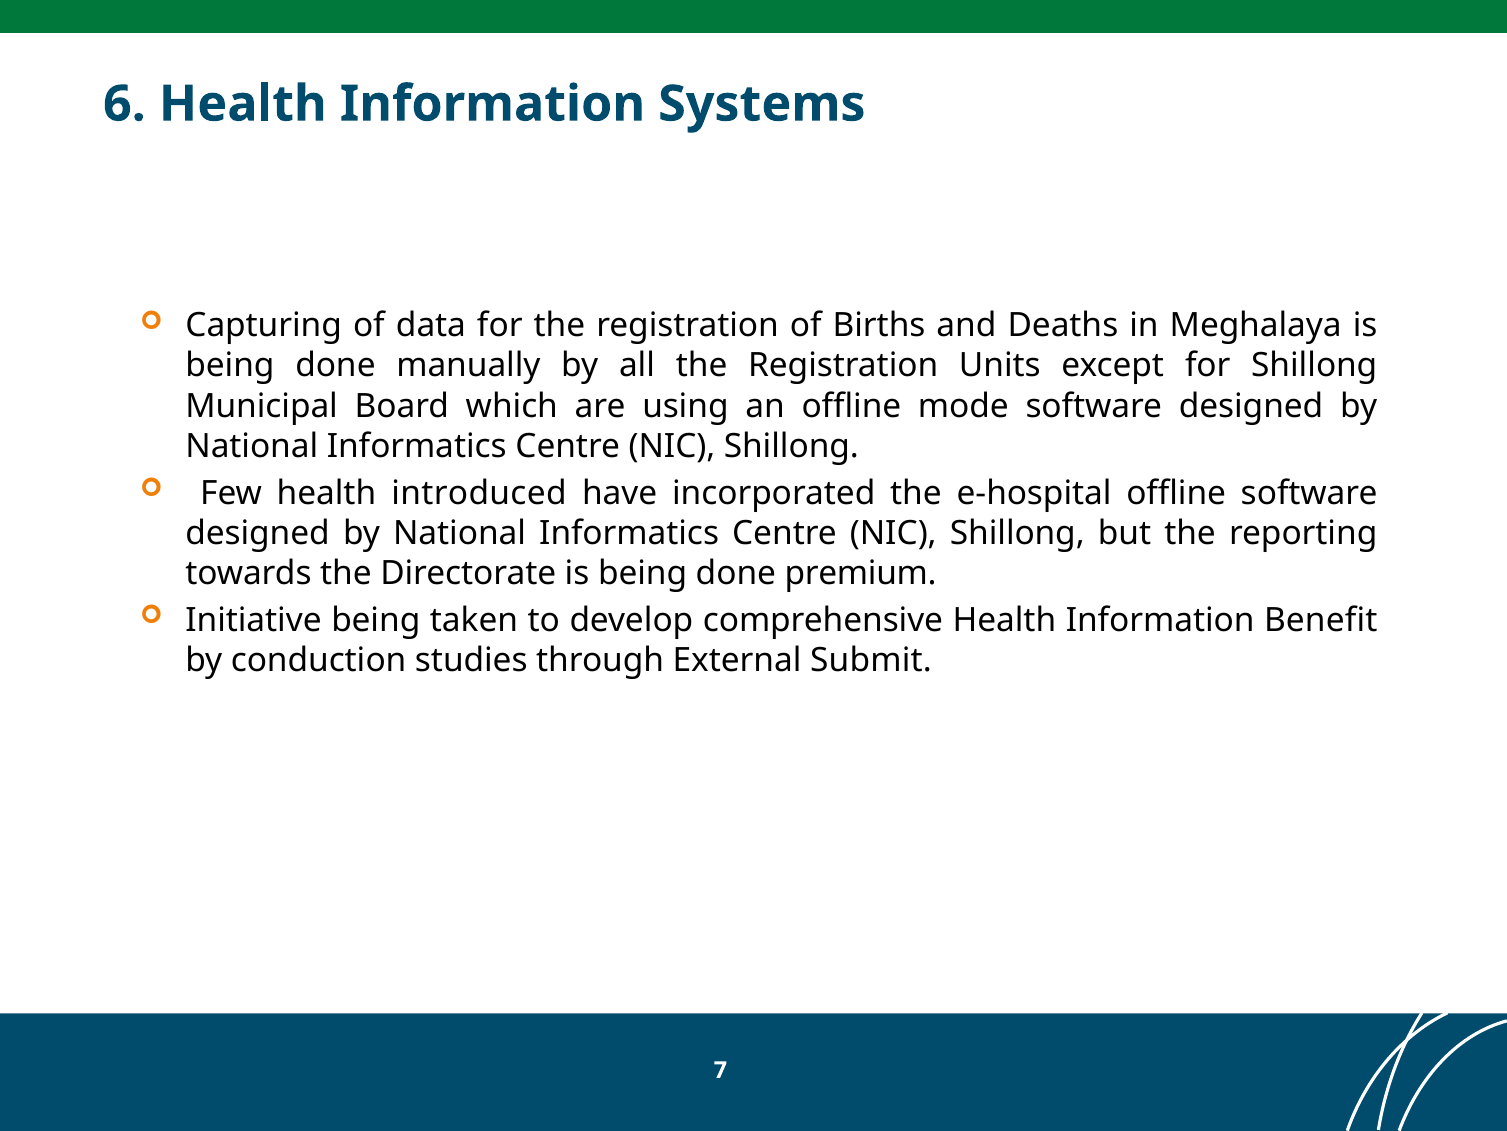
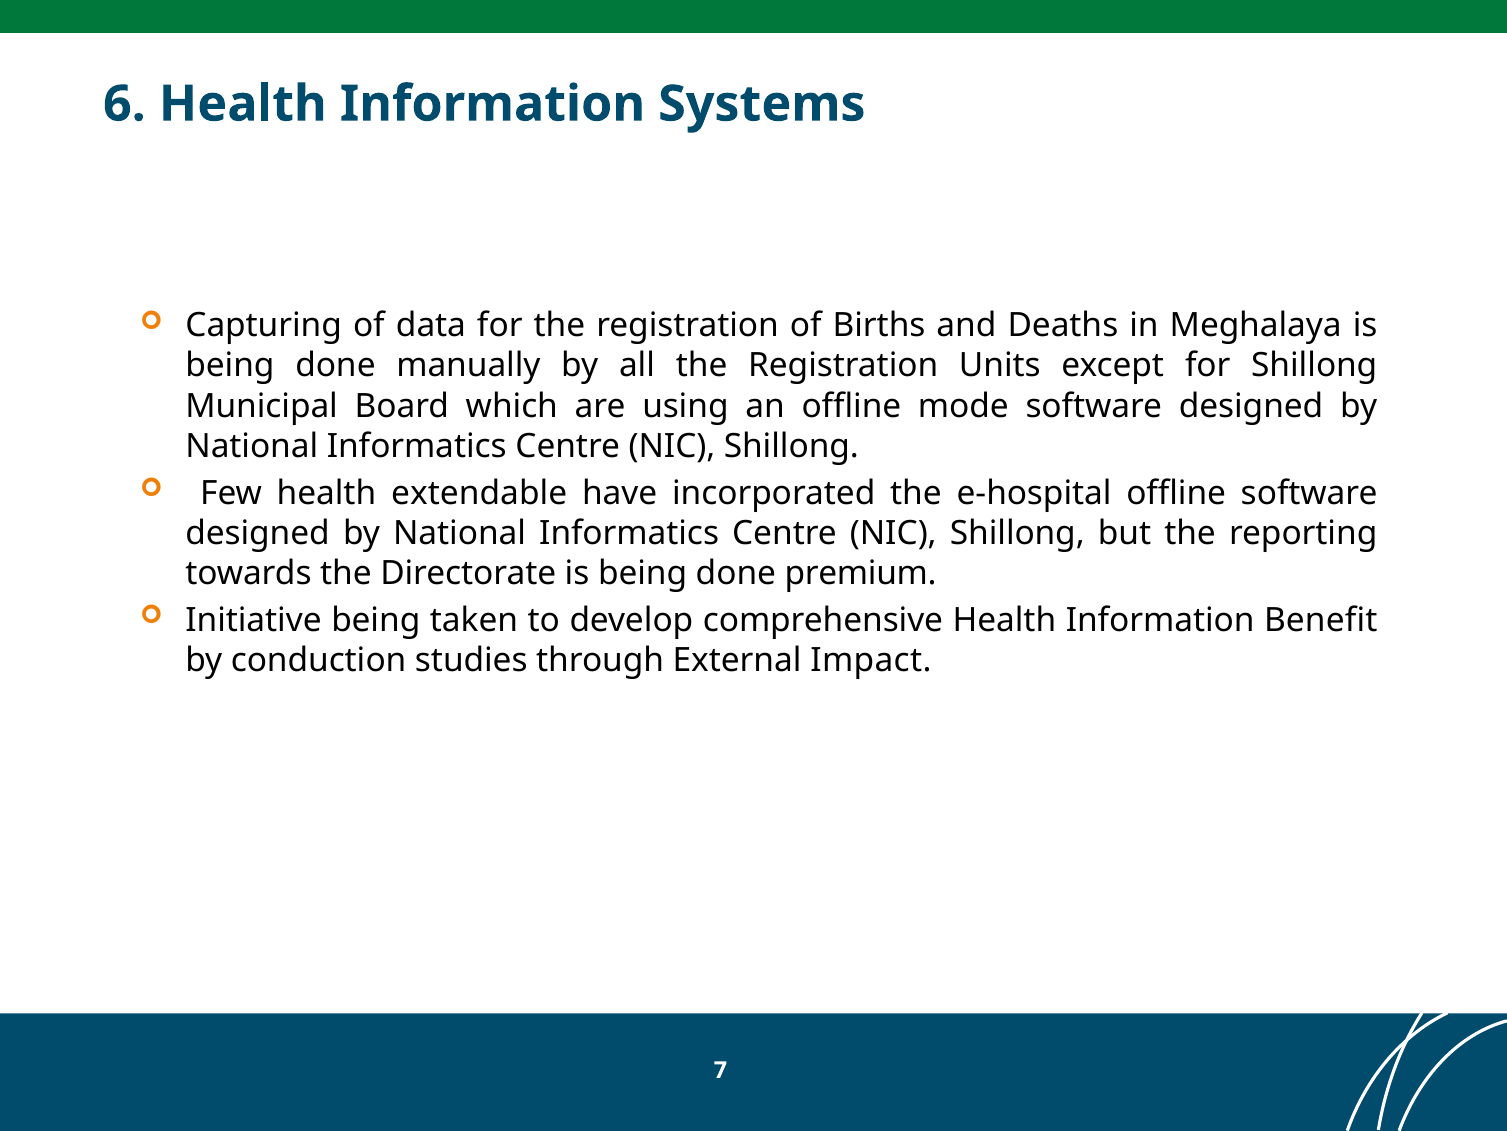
introduced: introduced -> extendable
Submit: Submit -> Impact
